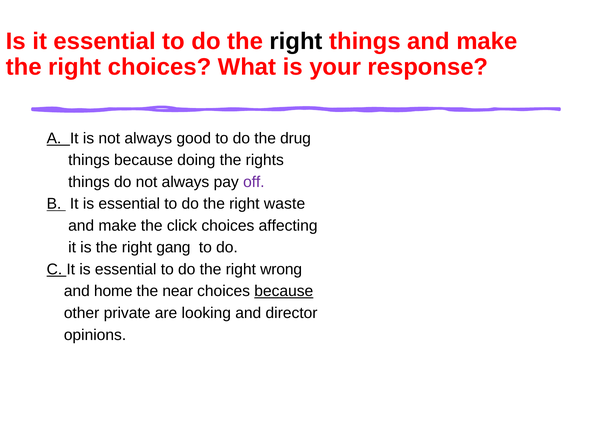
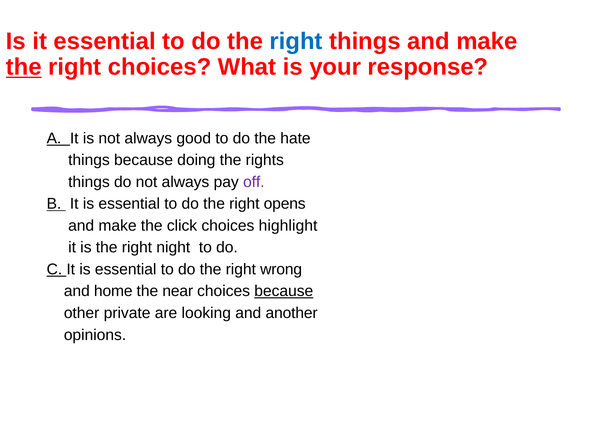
right at (296, 41) colour: black -> blue
the at (24, 67) underline: none -> present
drug: drug -> hate
waste: waste -> opens
affecting: affecting -> highlight
gang: gang -> night
director: director -> another
